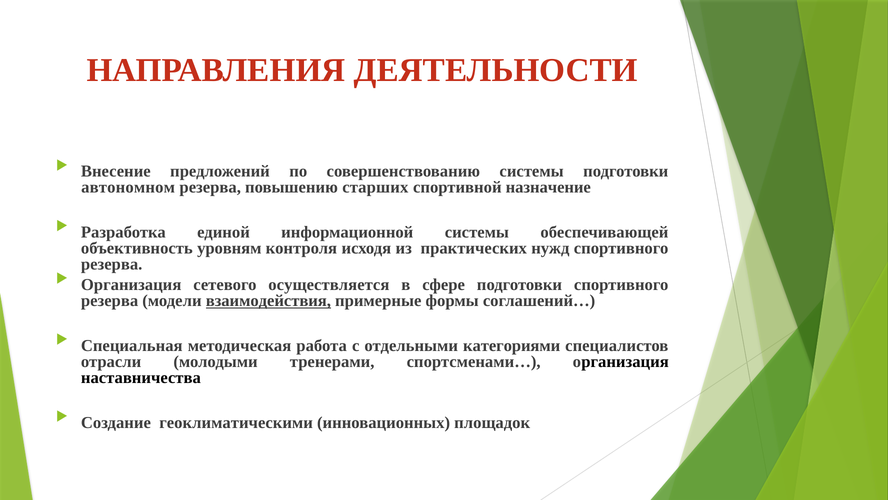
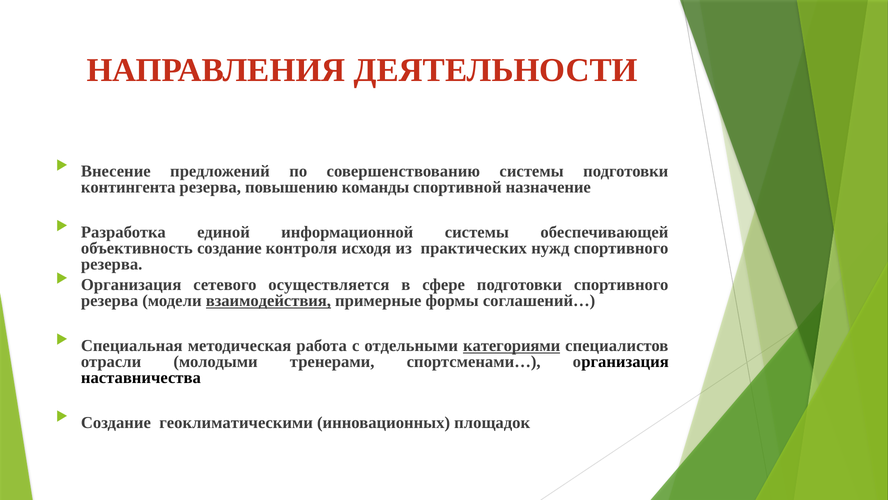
автономном: автономном -> контингента
старших: старших -> команды
объективность уровням: уровням -> создание
категориями underline: none -> present
